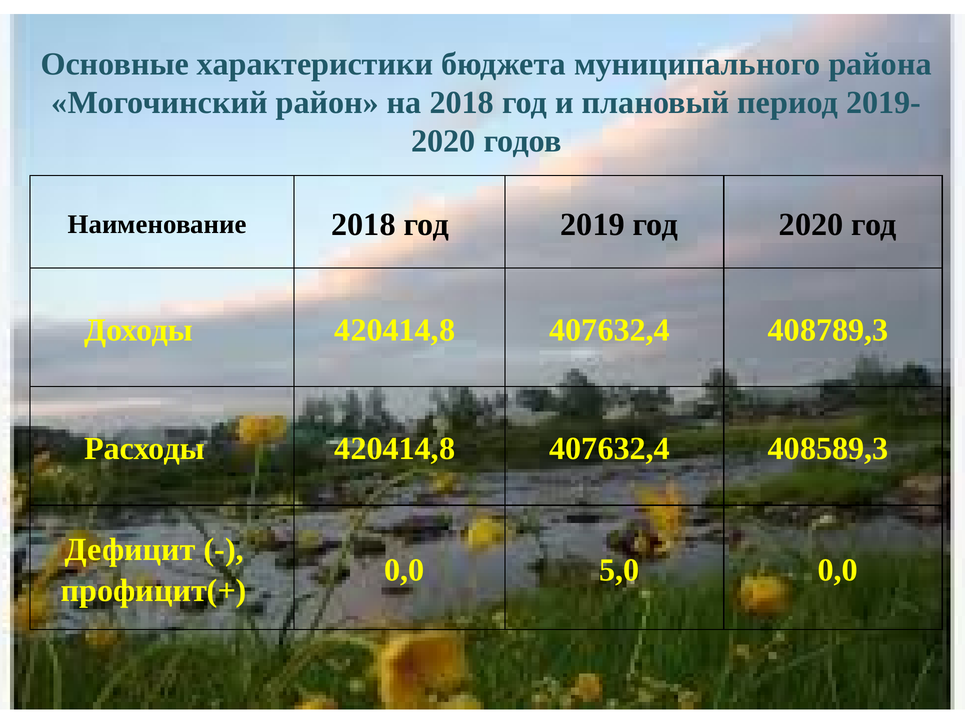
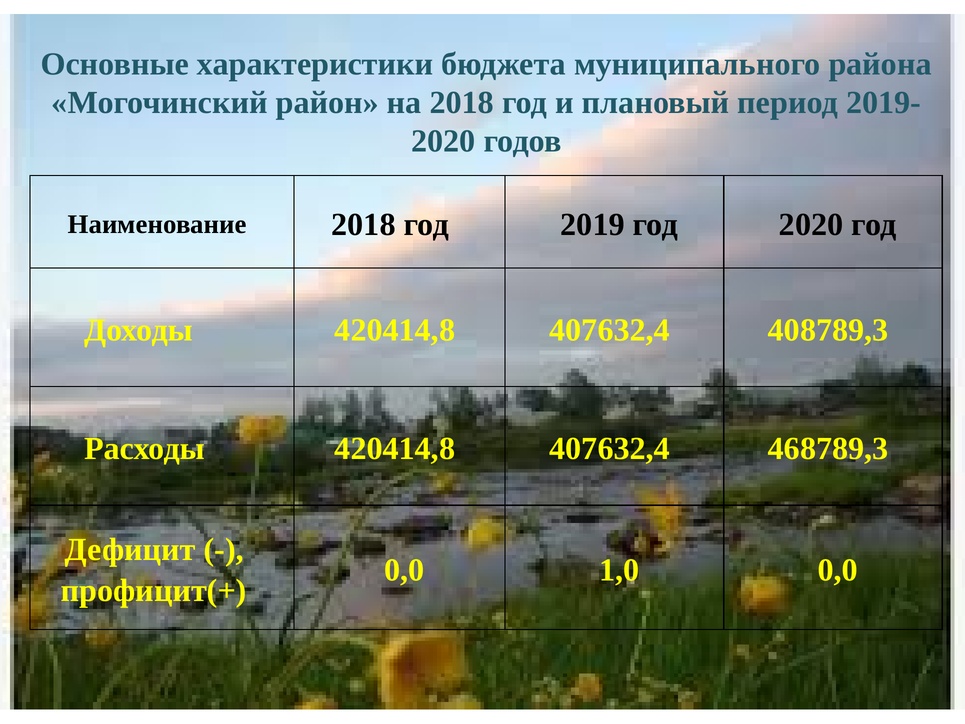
408589,3: 408589,3 -> 468789,3
5,0: 5,0 -> 1,0
